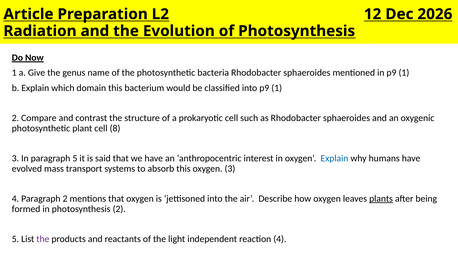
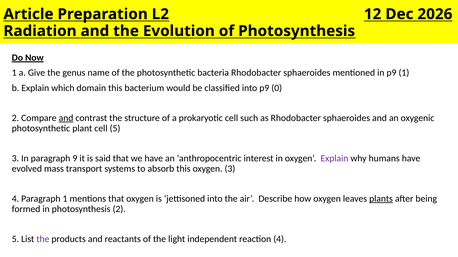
into p9 1: 1 -> 0
and at (66, 118) underline: none -> present
cell 8: 8 -> 5
paragraph 5: 5 -> 9
Explain at (334, 159) colour: blue -> purple
Paragraph 2: 2 -> 1
